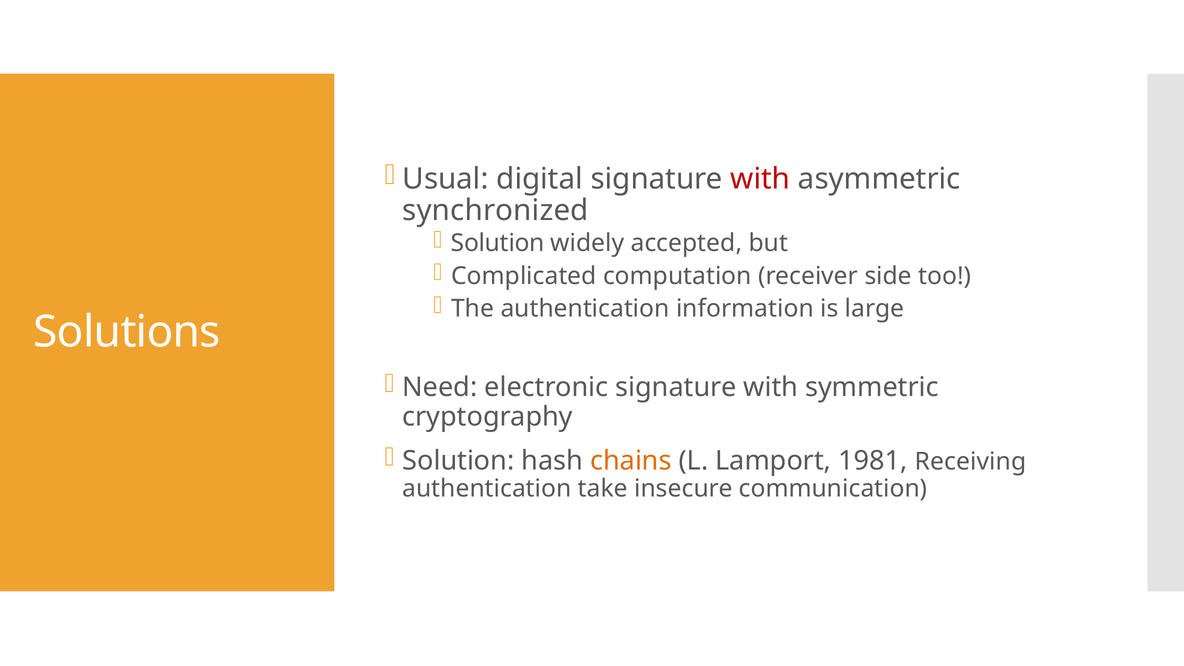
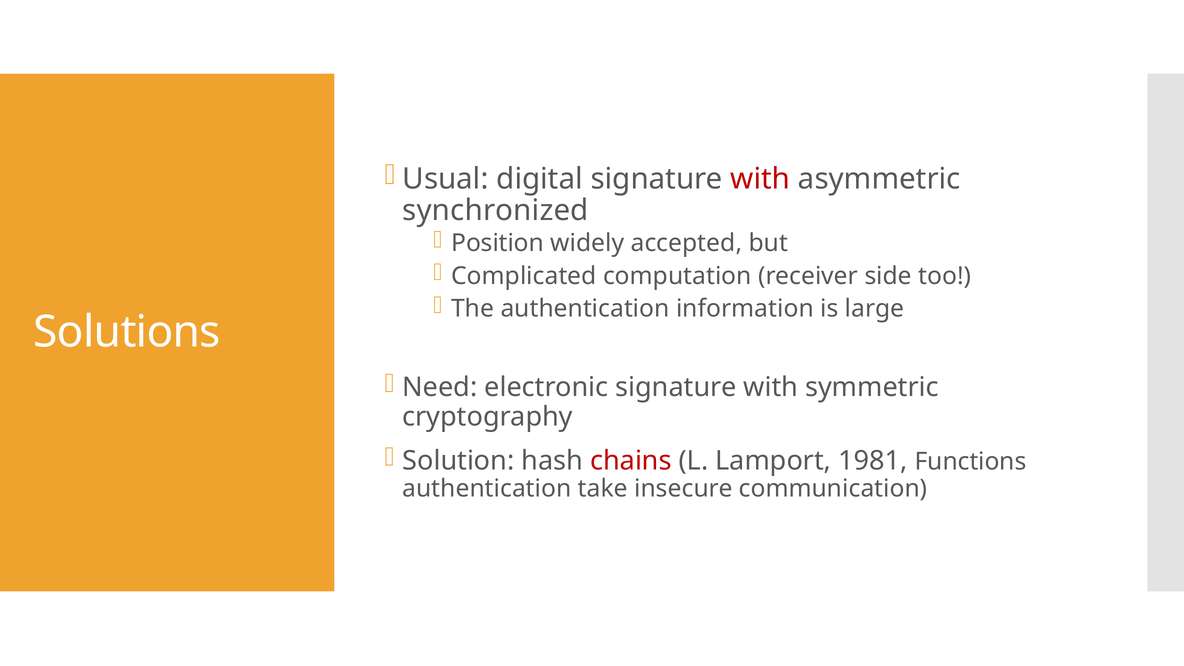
Solution at (498, 243): Solution -> Position
chains colour: orange -> red
Receiving: Receiving -> Functions
